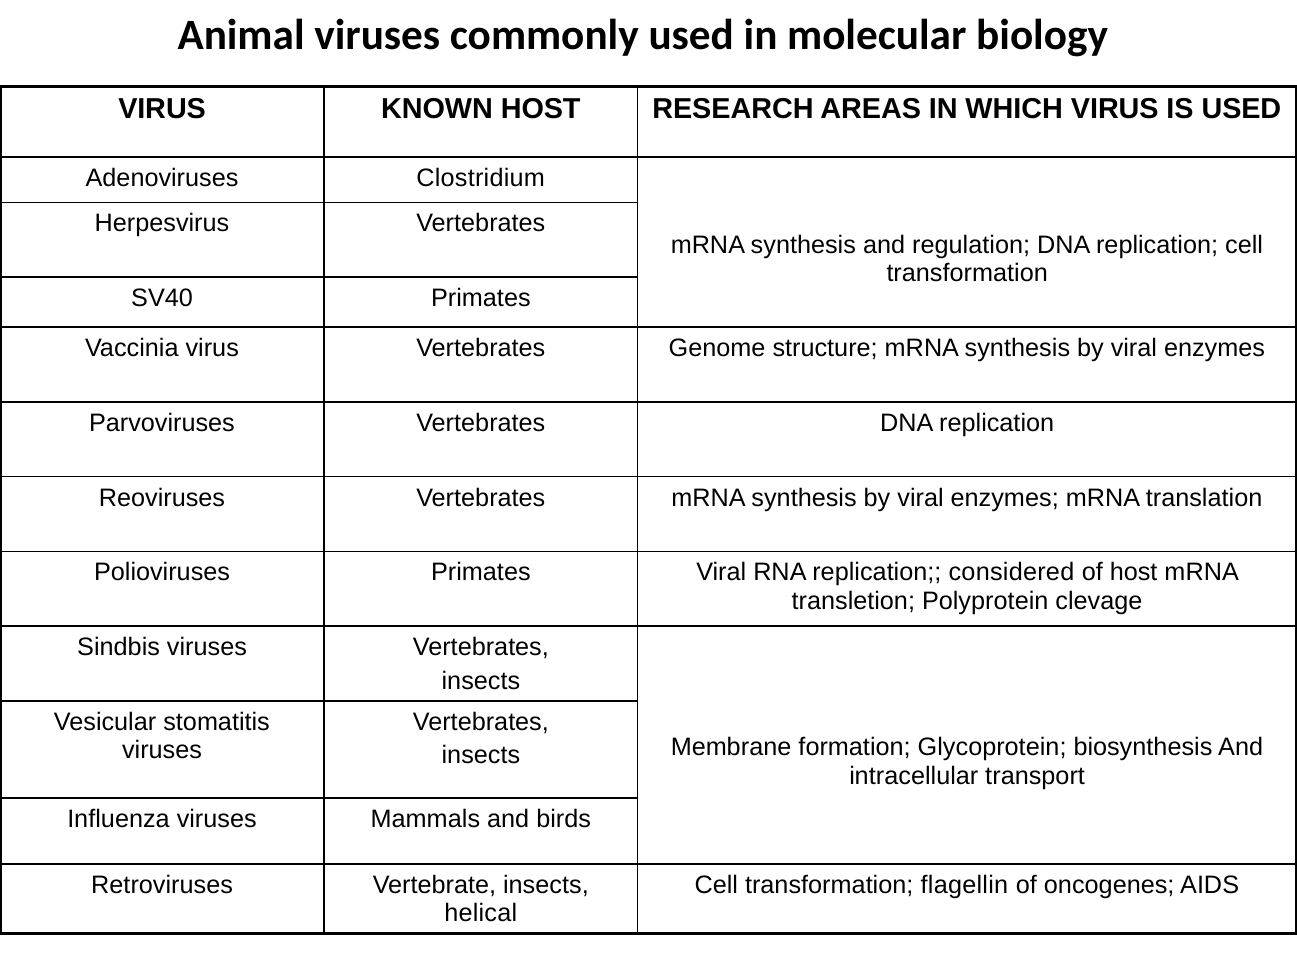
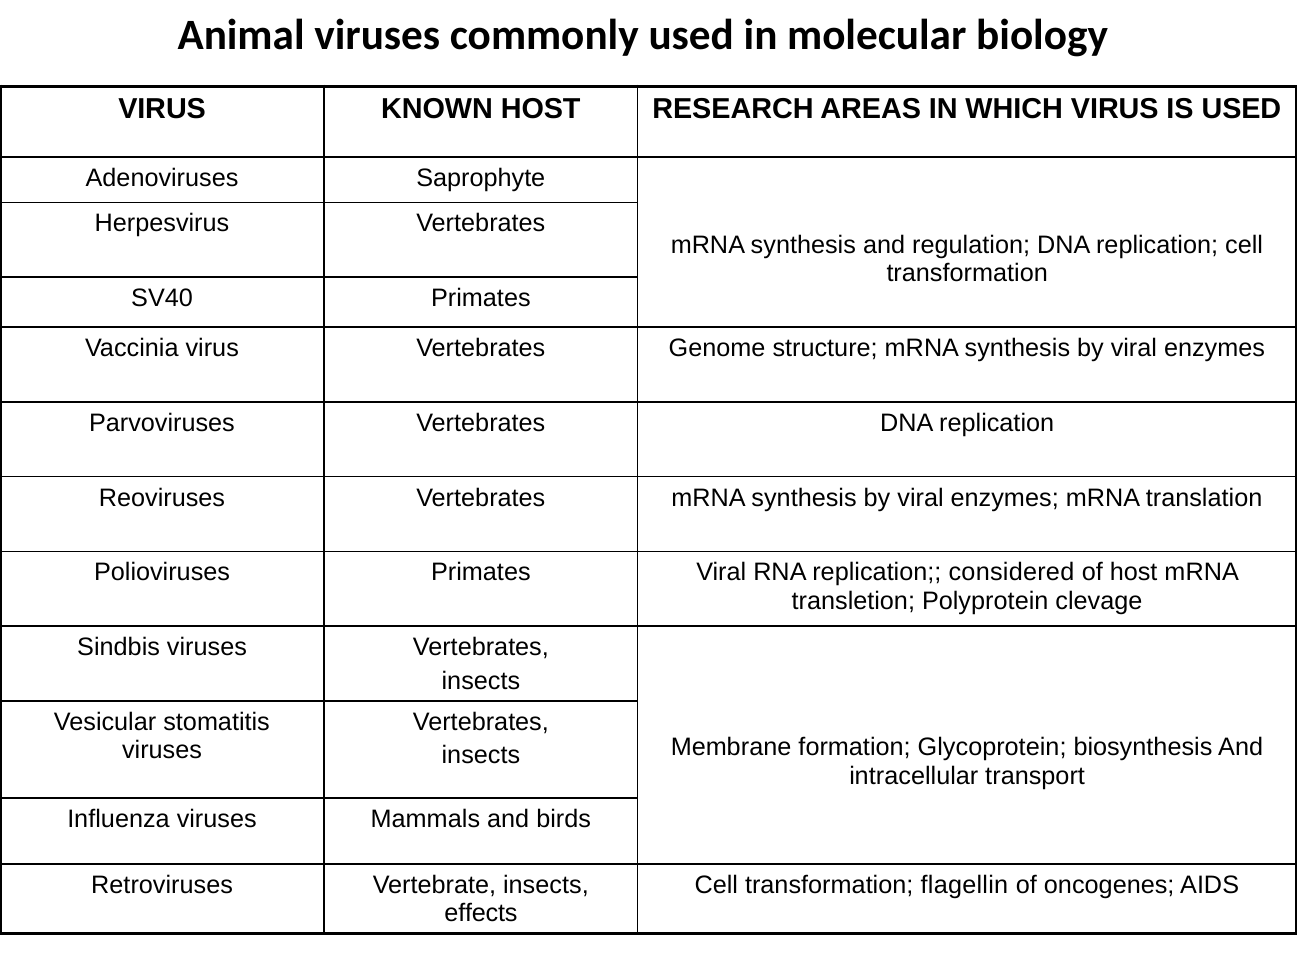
Clostridium: Clostridium -> Saprophyte
helical: helical -> effects
